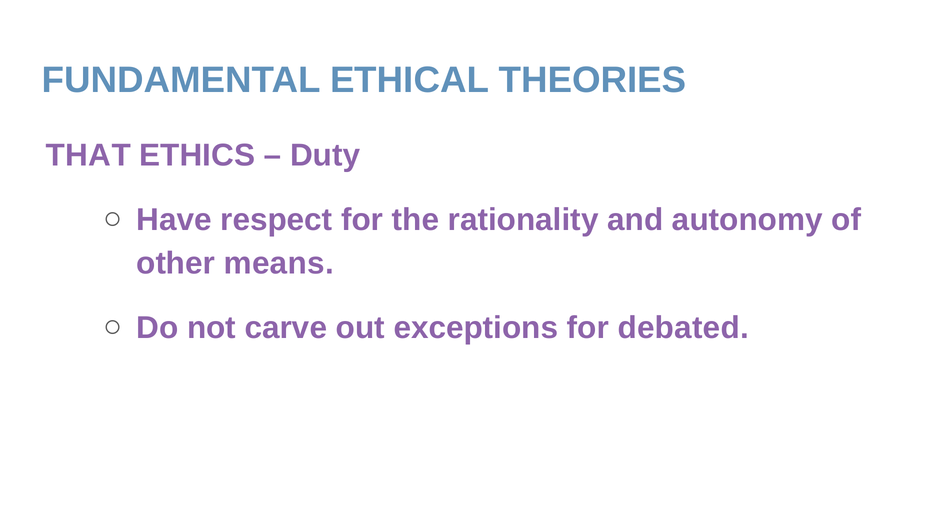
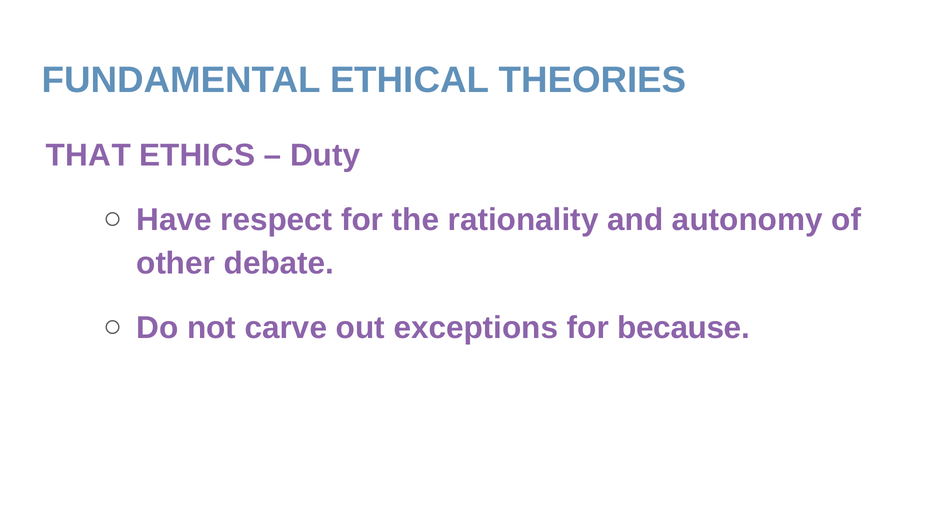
means: means -> debate
debated: debated -> because
